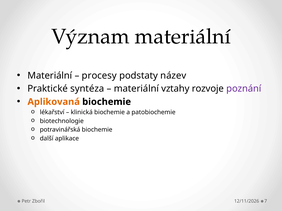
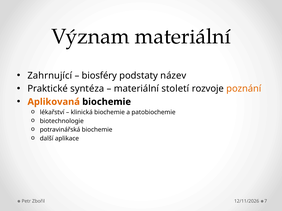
Materiální at (50, 76): Materiální -> Zahrnující
procesy: procesy -> biosféry
vztahy: vztahy -> století
poznání colour: purple -> orange
